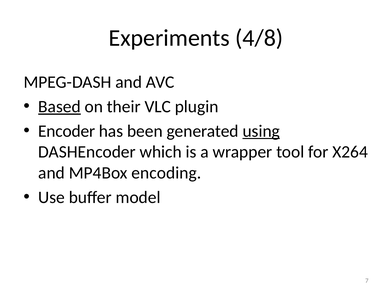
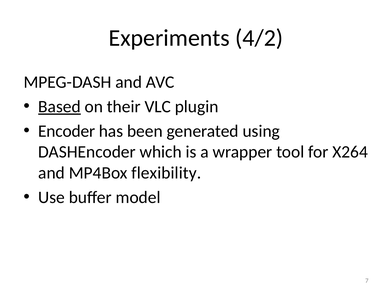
4/8: 4/8 -> 4/2
using underline: present -> none
encoding: encoding -> flexibility
